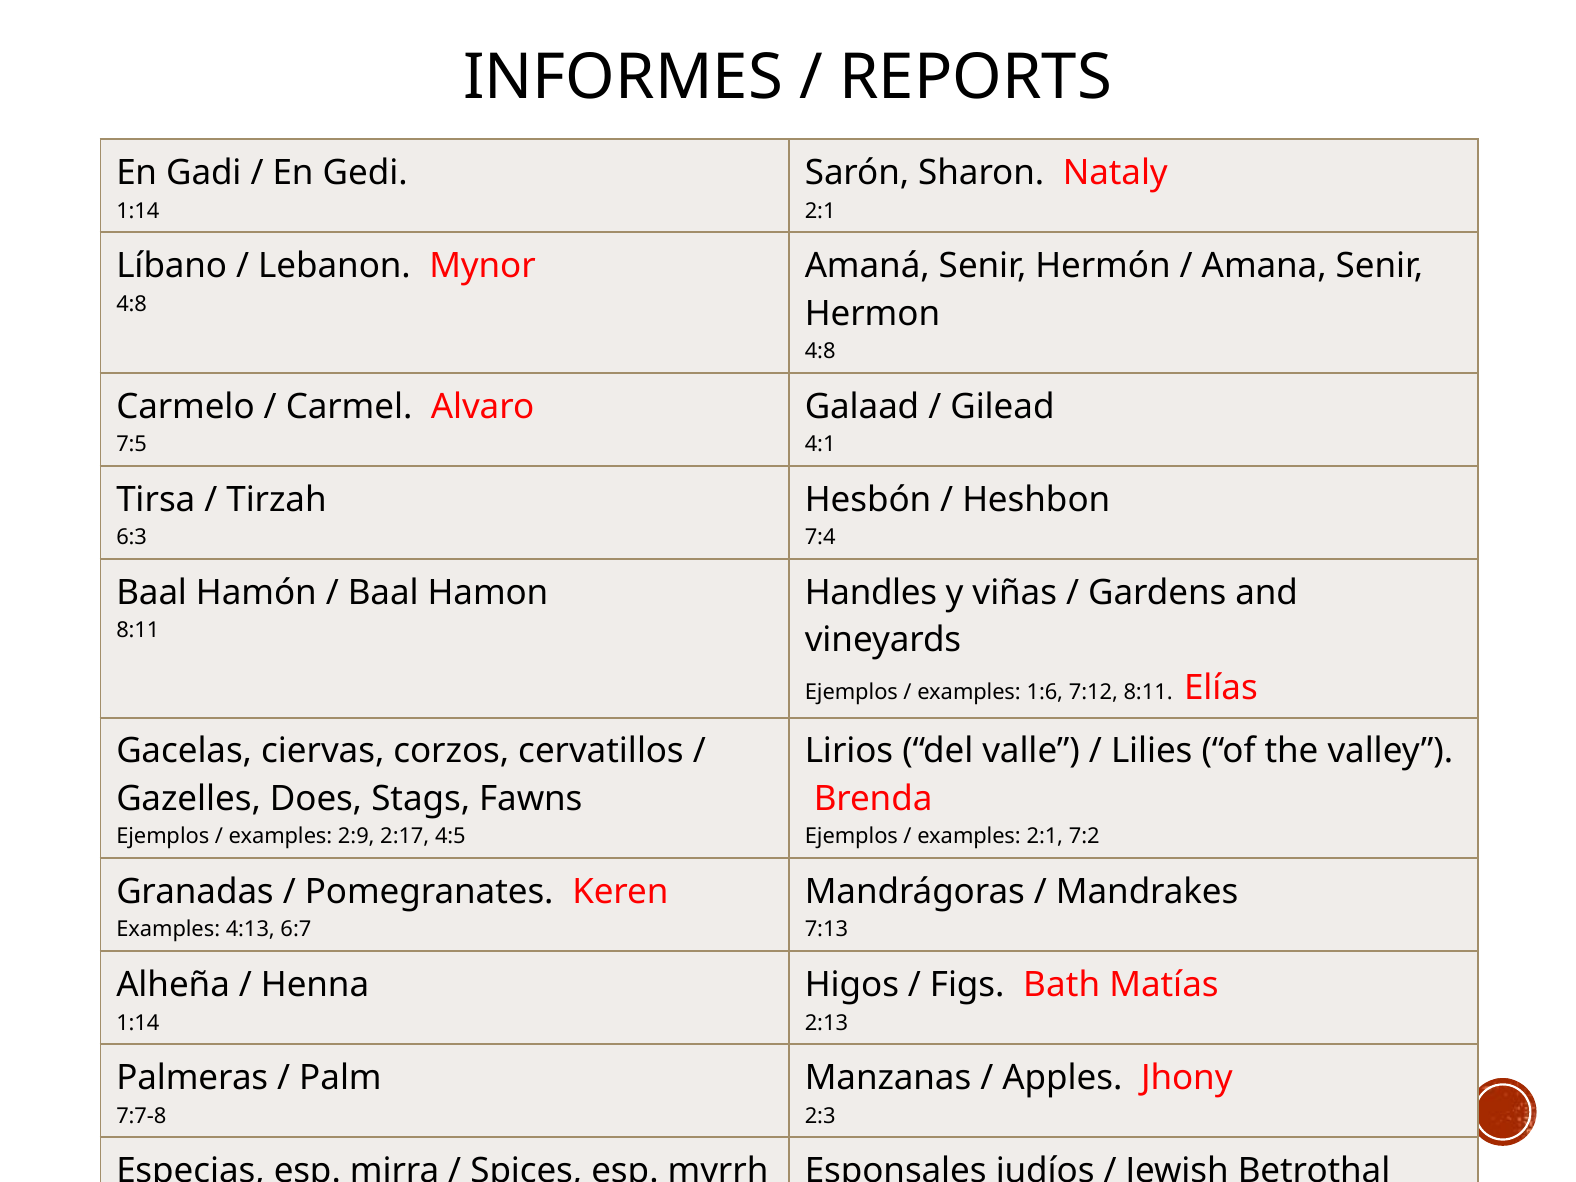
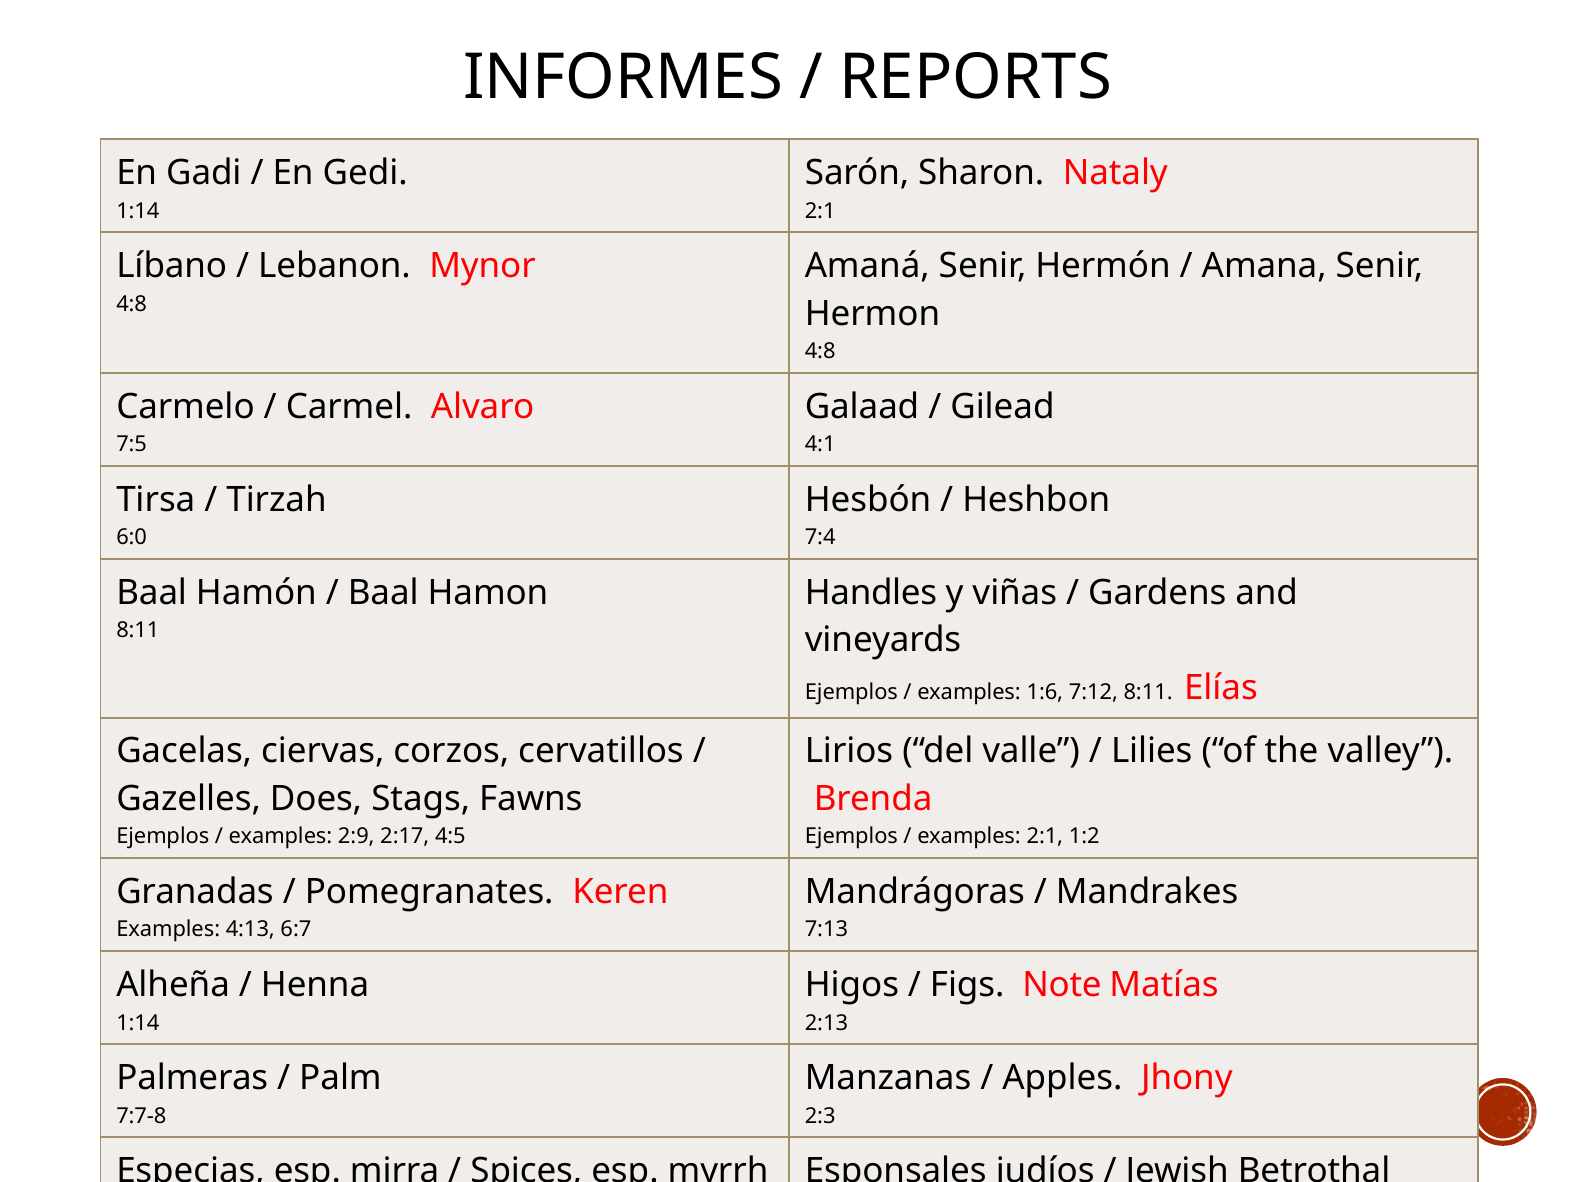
6:3: 6:3 -> 6:0
7:2: 7:2 -> 1:2
Bath: Bath -> Note
